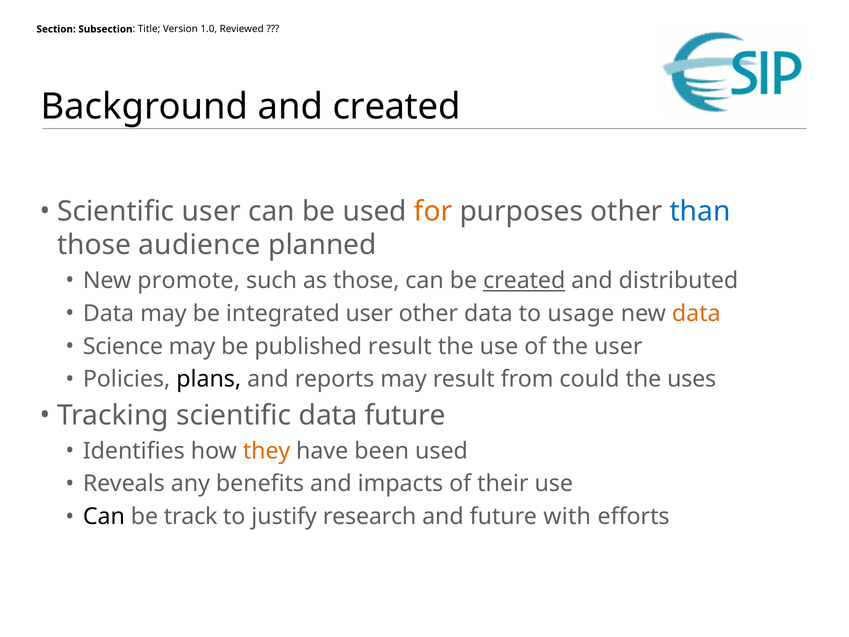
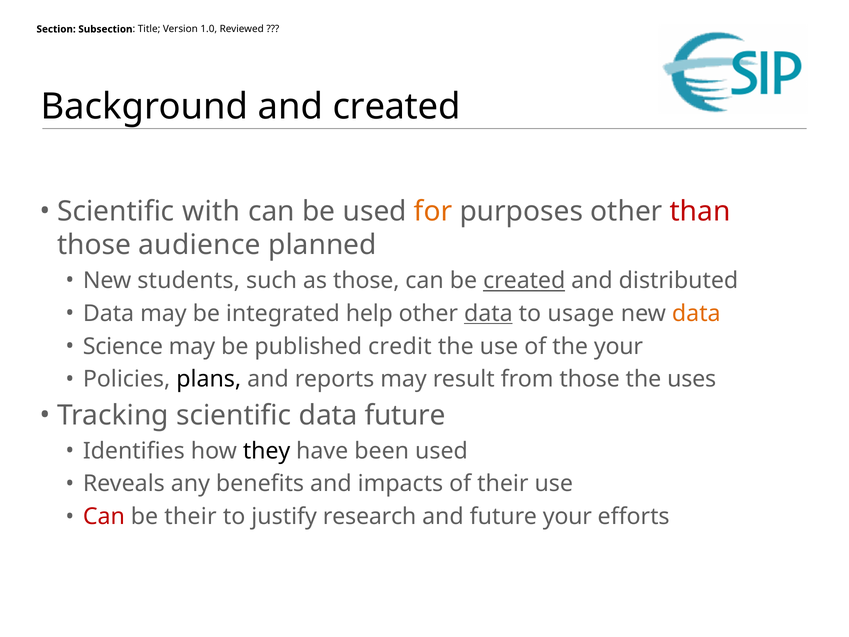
Scientific user: user -> with
than colour: blue -> red
promote: promote -> students
integrated user: user -> help
data at (488, 313) underline: none -> present
published result: result -> credit
the user: user -> your
from could: could -> those
they colour: orange -> black
Can at (104, 516) colour: black -> red
be track: track -> their
future with: with -> your
